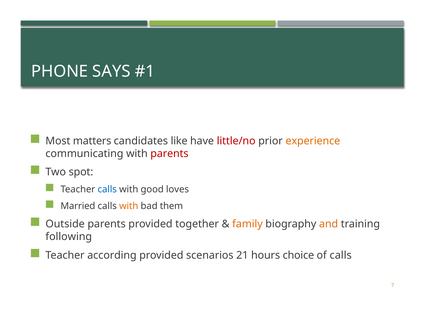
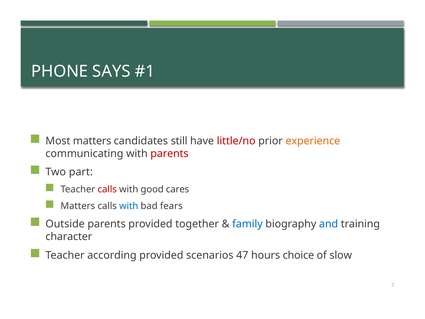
like: like -> still
spot: spot -> part
calls at (107, 189) colour: blue -> red
loves: loves -> cares
Married at (78, 206): Married -> Matters
with at (129, 206) colour: orange -> blue
them: them -> fears
family colour: orange -> blue
and colour: orange -> blue
following: following -> character
21: 21 -> 47
of calls: calls -> slow
